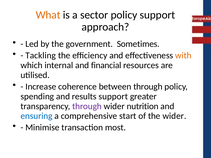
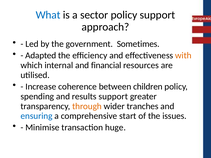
What colour: orange -> blue
Tackling: Tackling -> Adapted
between through: through -> children
through at (87, 106) colour: purple -> orange
nutrition: nutrition -> tranches
the wider: wider -> issues
most: most -> huge
